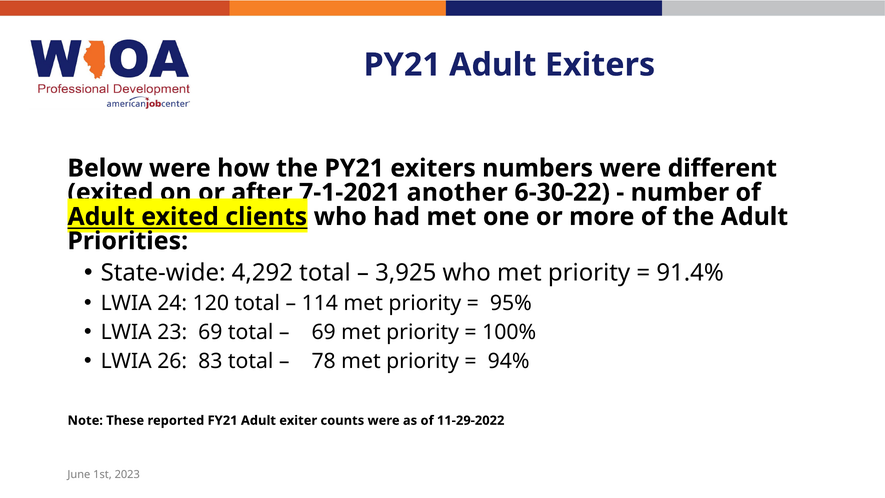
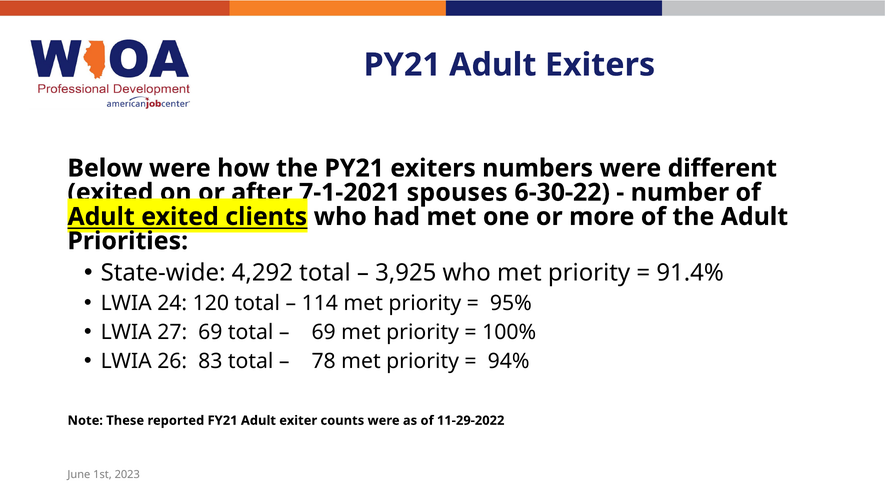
another: another -> spouses
23: 23 -> 27
